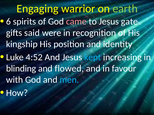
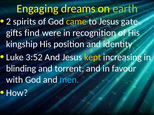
warrior: warrior -> dreams
6: 6 -> 2
came colour: pink -> yellow
said: said -> find
4:52: 4:52 -> 3:52
kept colour: light blue -> yellow
flowed: flowed -> torrent
